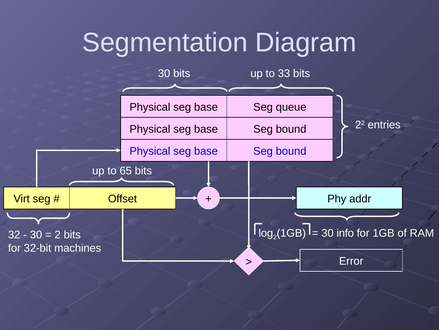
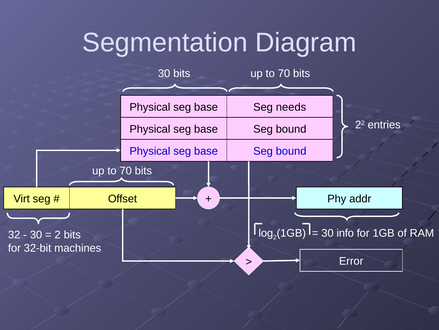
33 at (284, 73): 33 -> 70
queue: queue -> needs
65 at (126, 170): 65 -> 70
